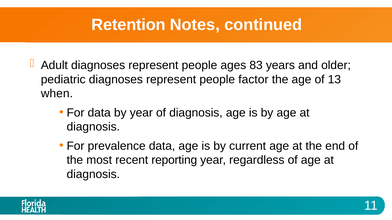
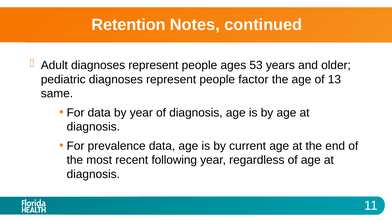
83: 83 -> 53
when: when -> same
reporting: reporting -> following
